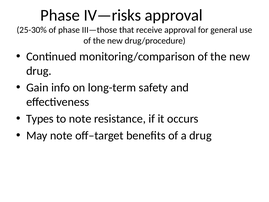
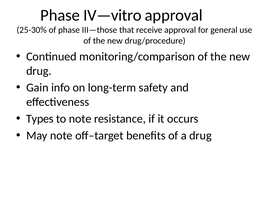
IV—risks: IV—risks -> IV—vitro
